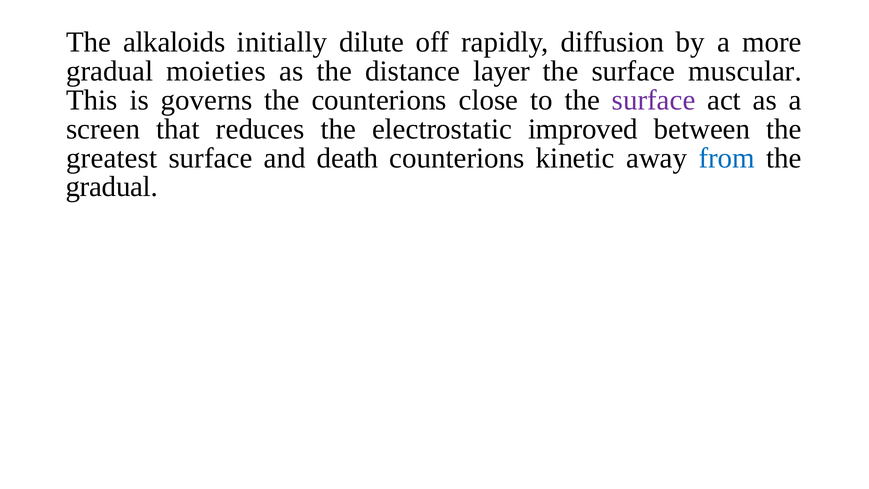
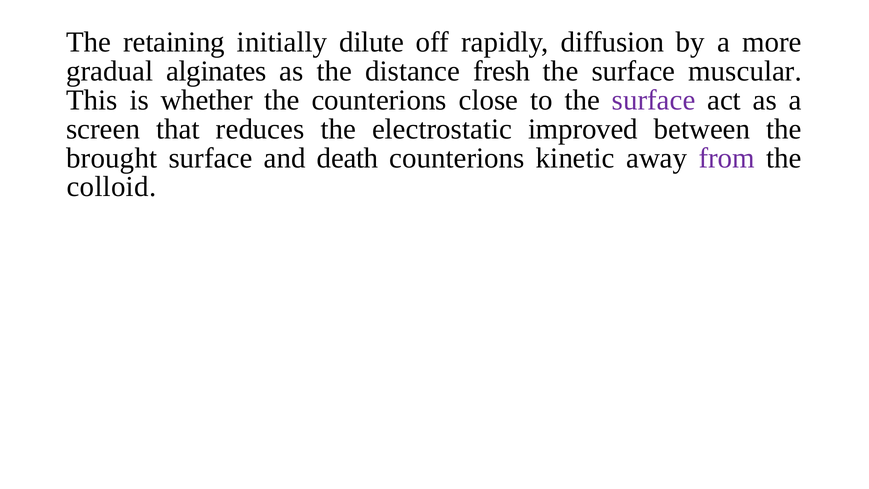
alkaloids: alkaloids -> retaining
moieties: moieties -> alginates
layer: layer -> fresh
governs: governs -> whether
greatest: greatest -> brought
from colour: blue -> purple
gradual at (112, 187): gradual -> colloid
